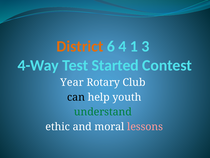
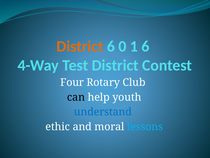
4: 4 -> 0
1 3: 3 -> 6
Test Started: Started -> District
Year: Year -> Four
understand colour: green -> blue
lessons colour: pink -> light blue
